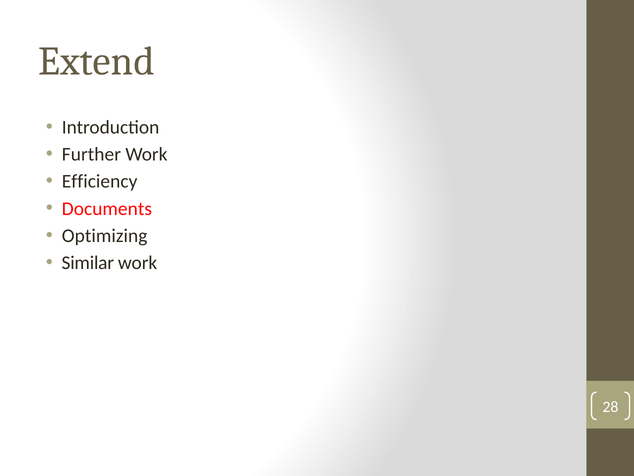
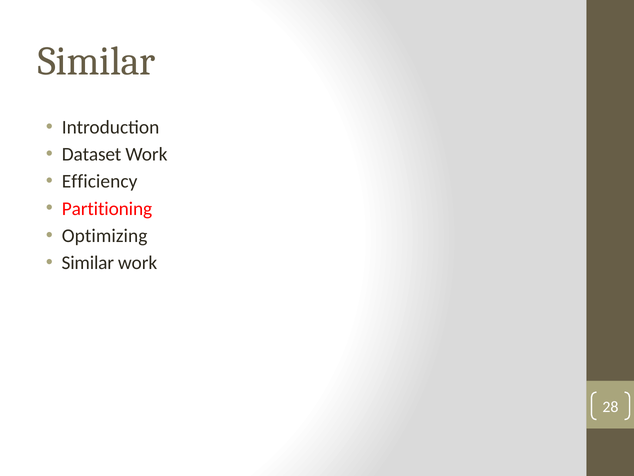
Extend at (96, 61): Extend -> Similar
Further: Further -> Dataset
Documents: Documents -> Partitioning
